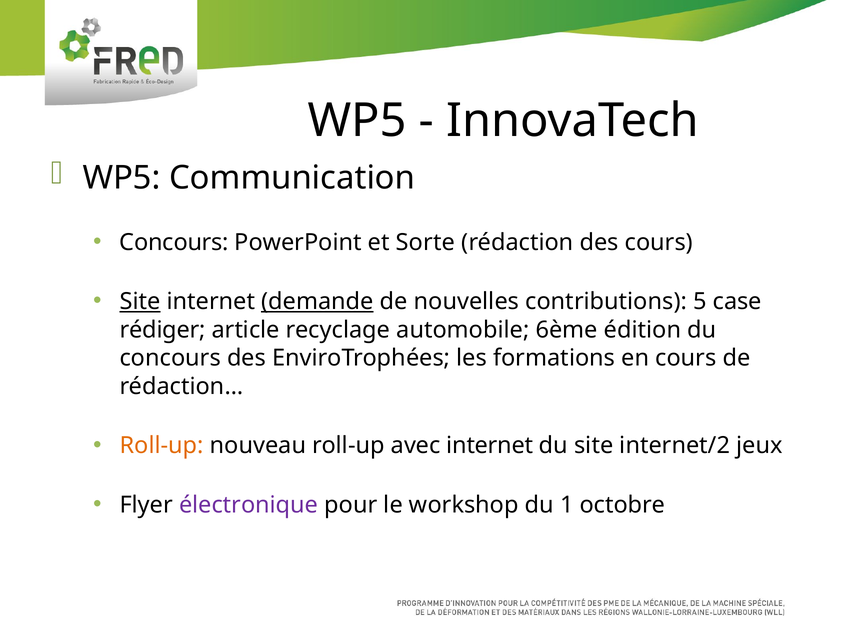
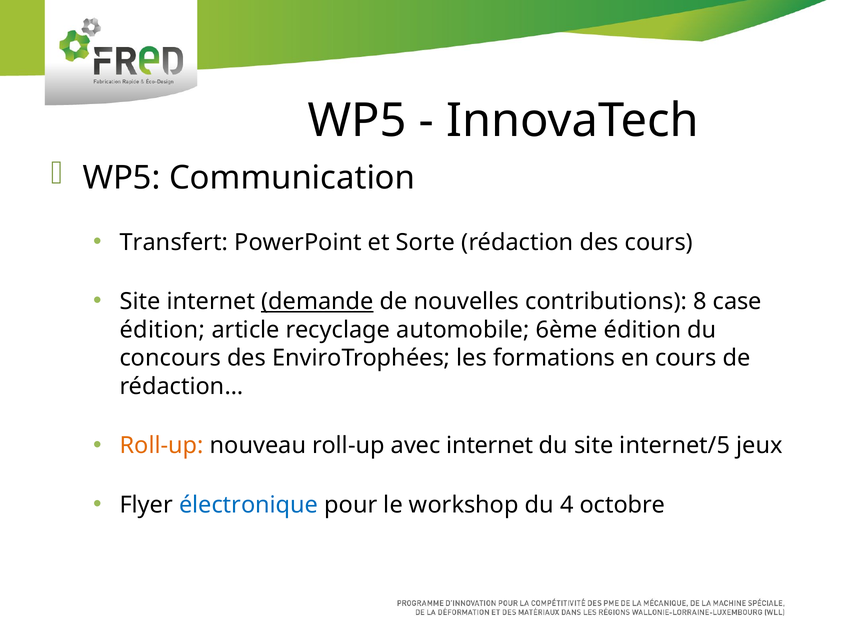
Concours at (174, 242): Concours -> Transfert
Site at (140, 302) underline: present -> none
5: 5 -> 8
rédiger at (163, 330): rédiger -> édition
internet/2: internet/2 -> internet/5
électronique colour: purple -> blue
1: 1 -> 4
